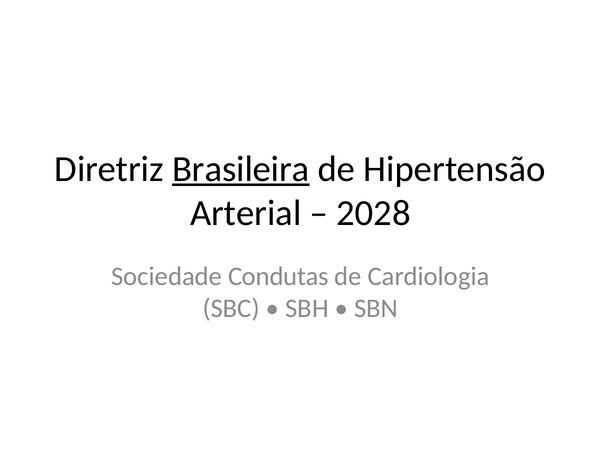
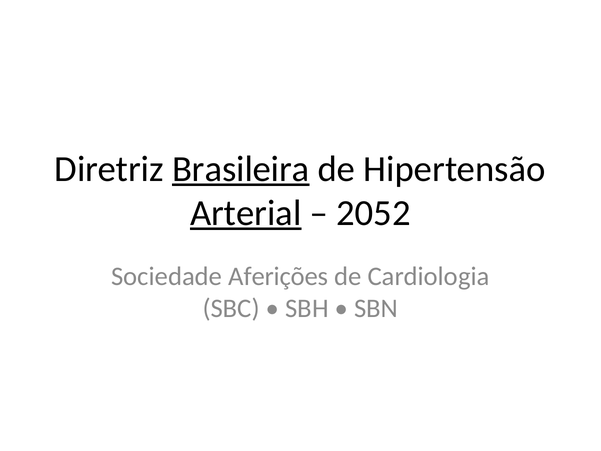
Arterial underline: none -> present
2028: 2028 -> 2052
Condutas: Condutas -> Aferições
